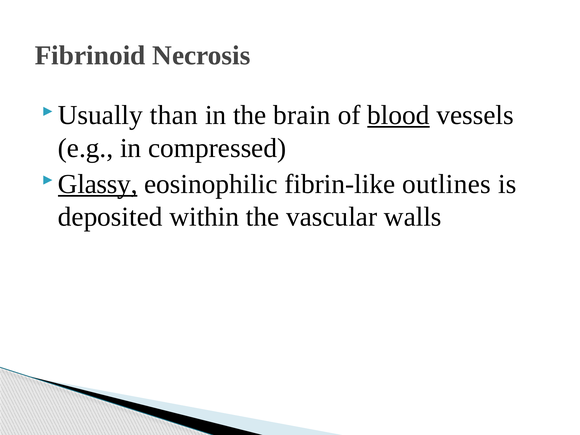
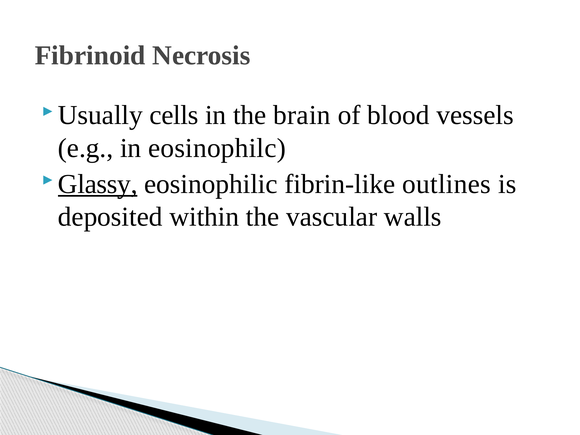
than: than -> cells
blood underline: present -> none
compressed: compressed -> eosinophilc
